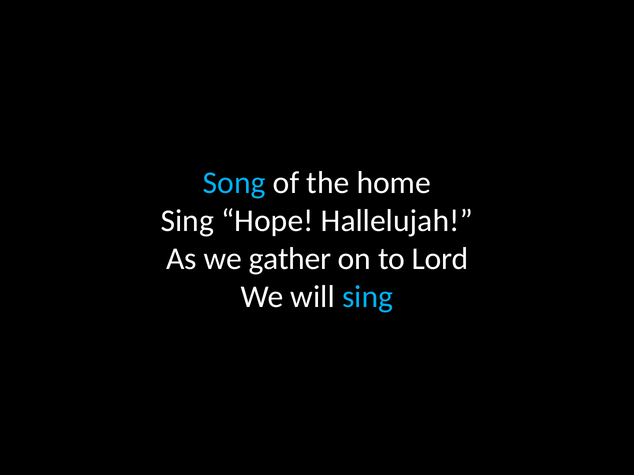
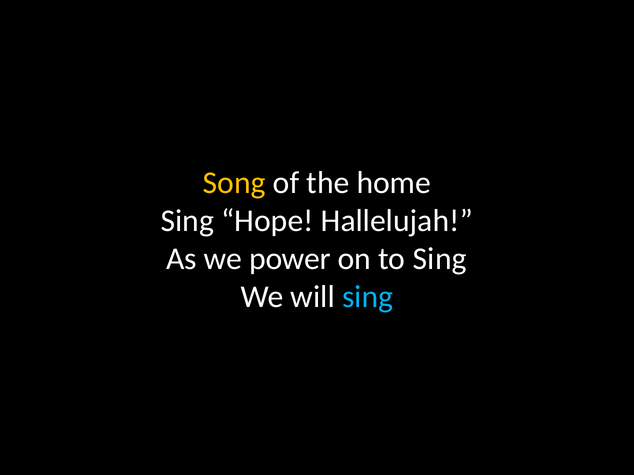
Song colour: light blue -> yellow
gather: gather -> power
to Lord: Lord -> Sing
